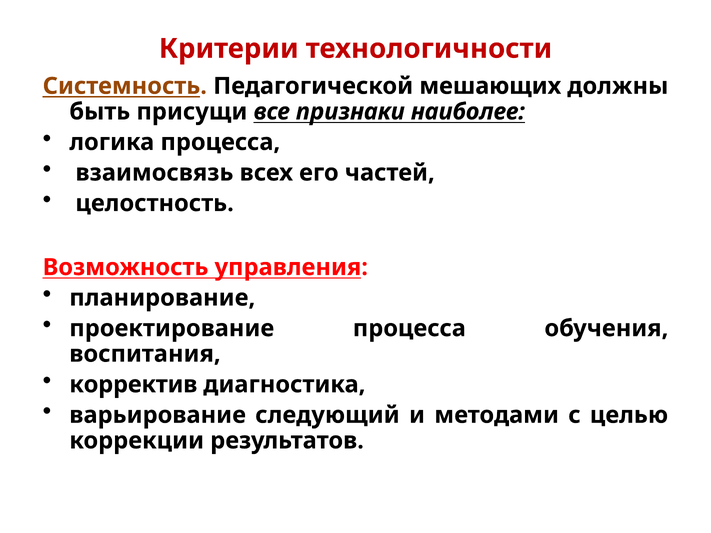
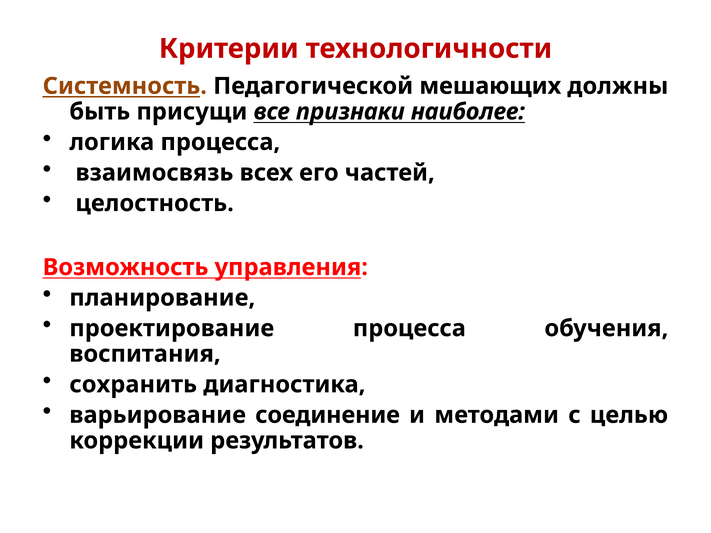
корректив: корректив -> сохранить
следующий: следующий -> соединение
